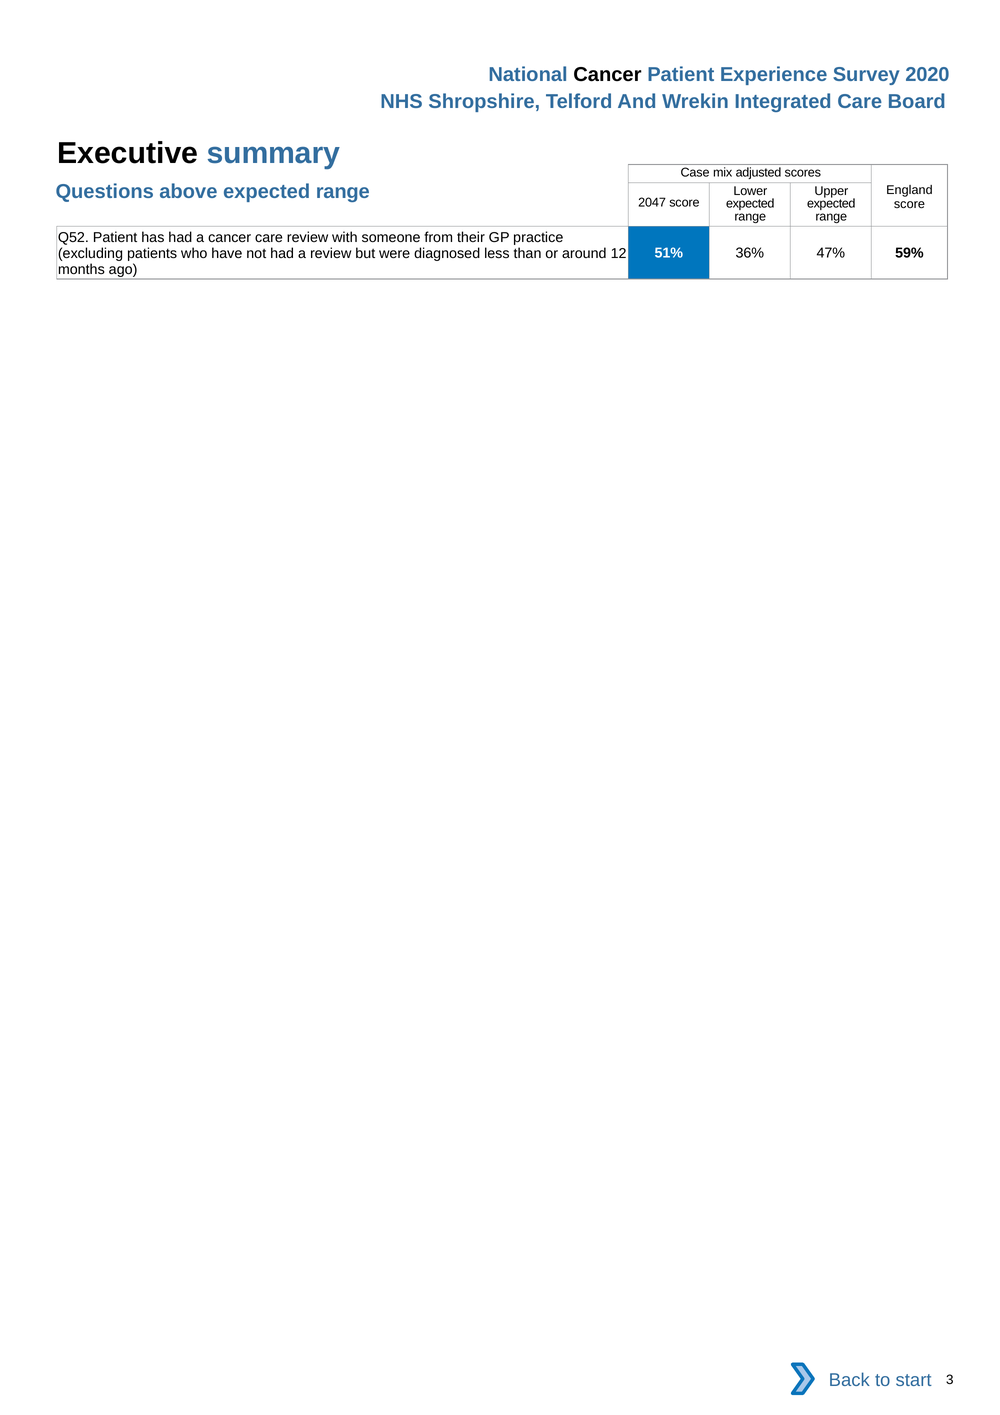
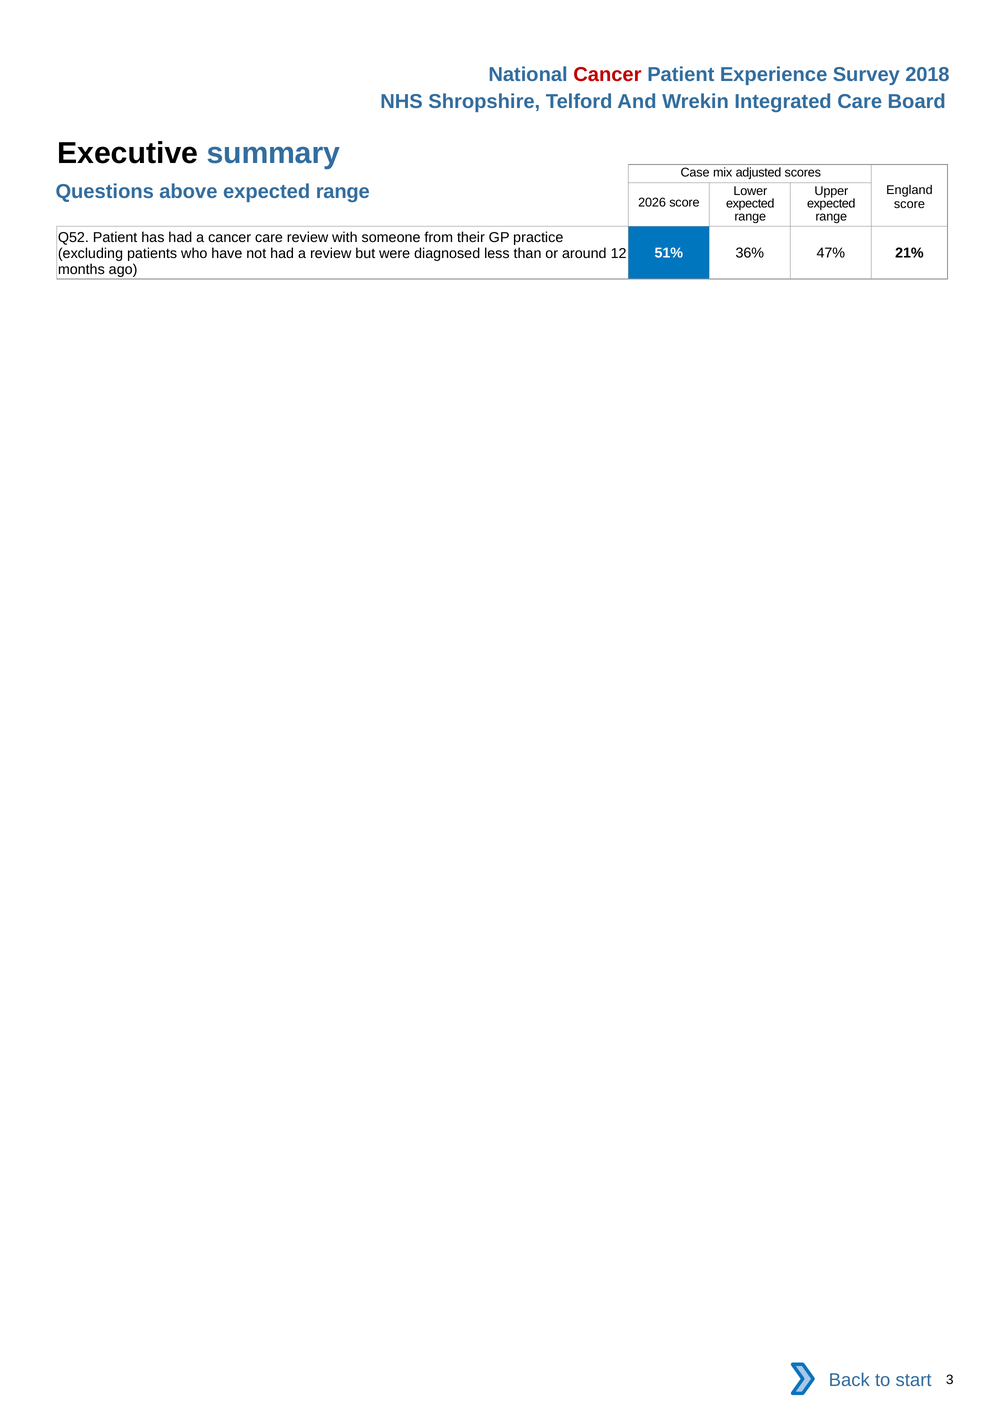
Cancer at (607, 75) colour: black -> red
2020: 2020 -> 2018
2047: 2047 -> 2026
59%: 59% -> 21%
